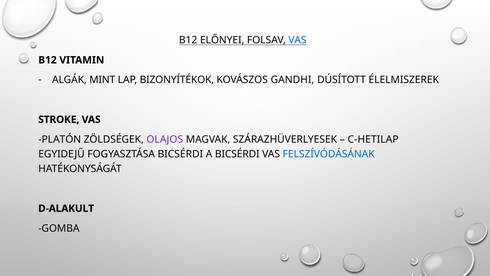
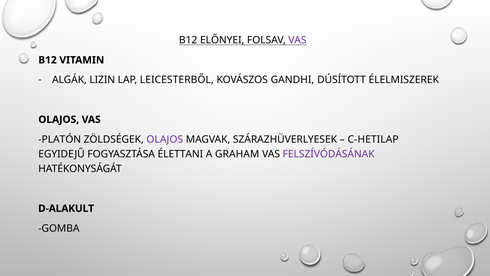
VAS at (297, 40) colour: blue -> purple
MINT: MINT -> LIZIN
BIZONYÍTÉKOK: BIZONYÍTÉKOK -> LEICESTERBŐL
STROKE at (59, 119): STROKE -> OLAJOS
FOGYASZTÁSA BICSÉRDI: BICSÉRDI -> ÉLETTANI
A BICSÉRDI: BICSÉRDI -> GRAHAM
FELSZÍVÓDÁSÁNAK colour: blue -> purple
